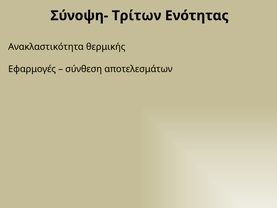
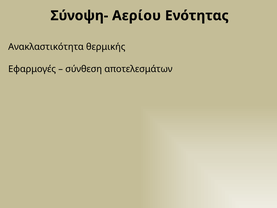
Τρίτων: Τρίτων -> Αερίου
